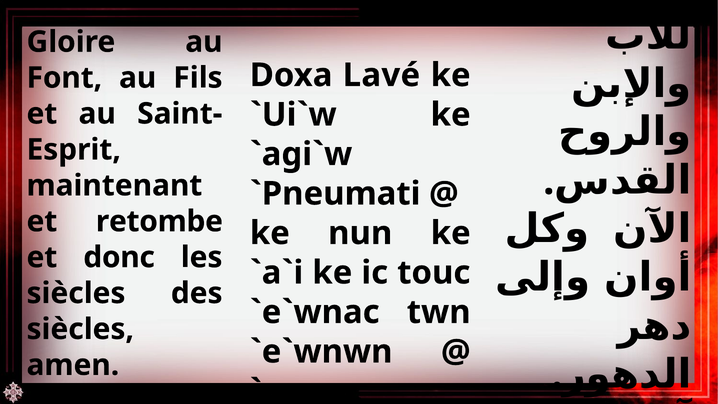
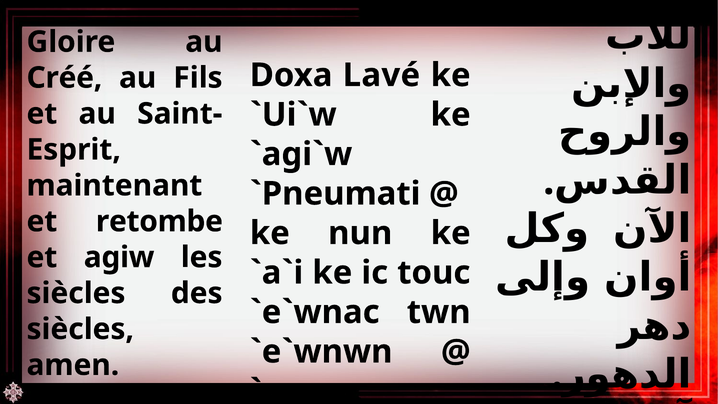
Font: Font -> Créé
donc: donc -> agiw
